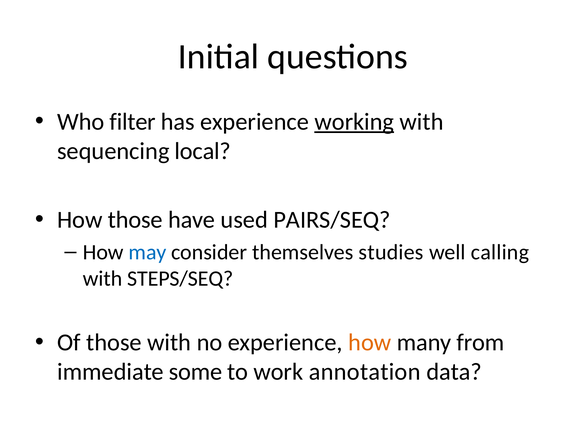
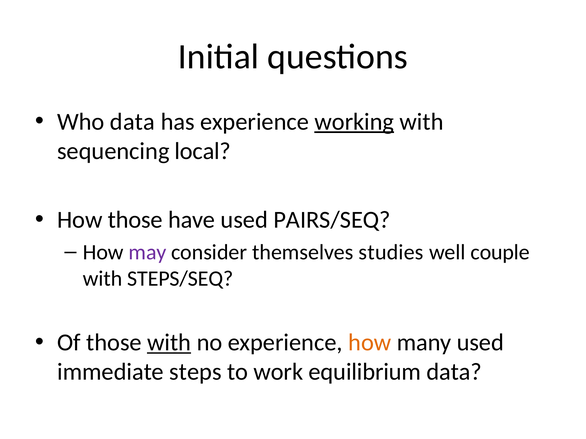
Who filter: filter -> data
may colour: blue -> purple
calling: calling -> couple
with at (169, 343) underline: none -> present
many from: from -> used
some: some -> steps
annotation: annotation -> equilibrium
